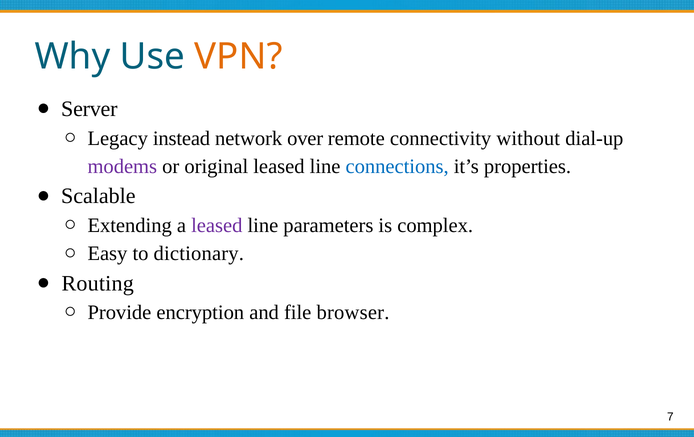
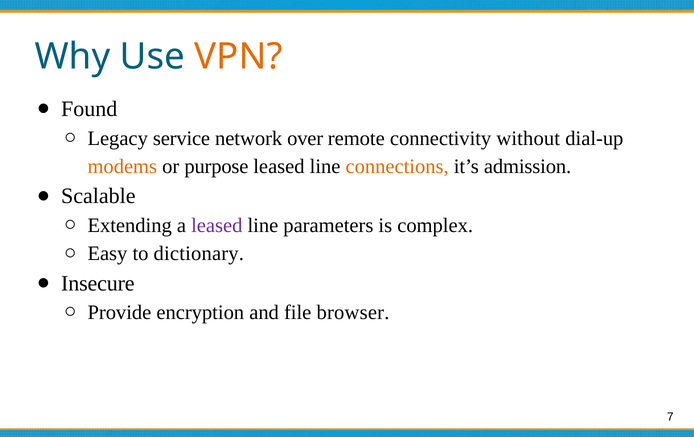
Server: Server -> Found
instead: instead -> service
modems colour: purple -> orange
original: original -> purpose
connections colour: blue -> orange
properties: properties -> admission
Routing: Routing -> Insecure
